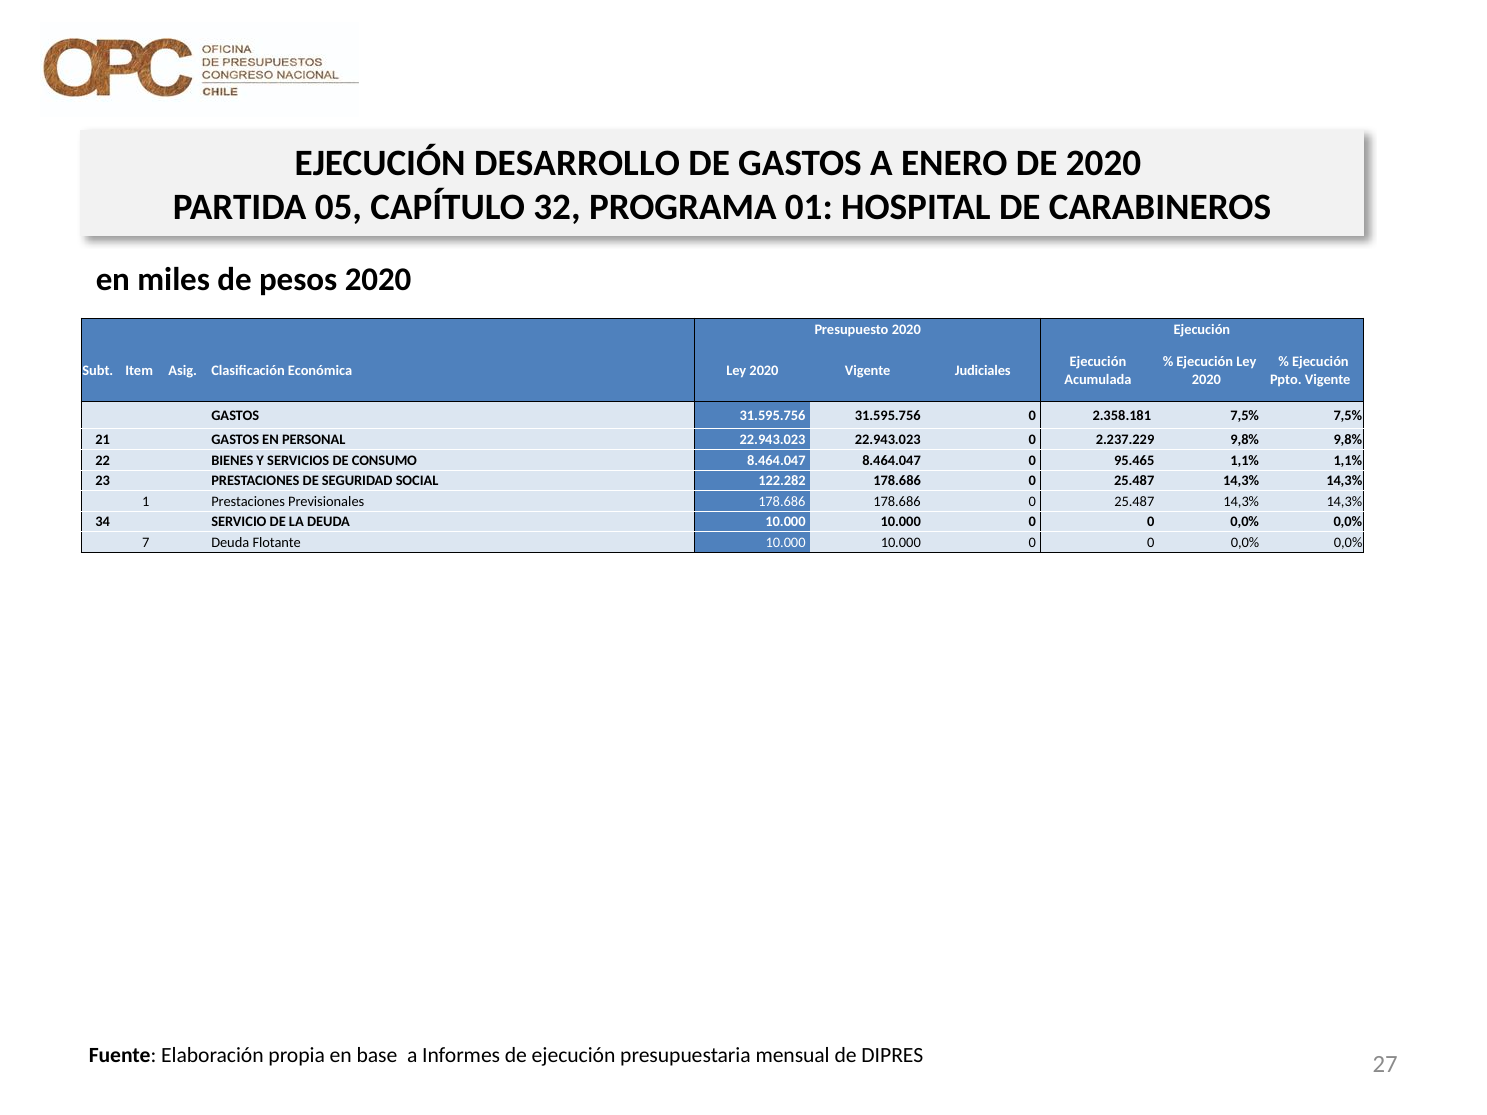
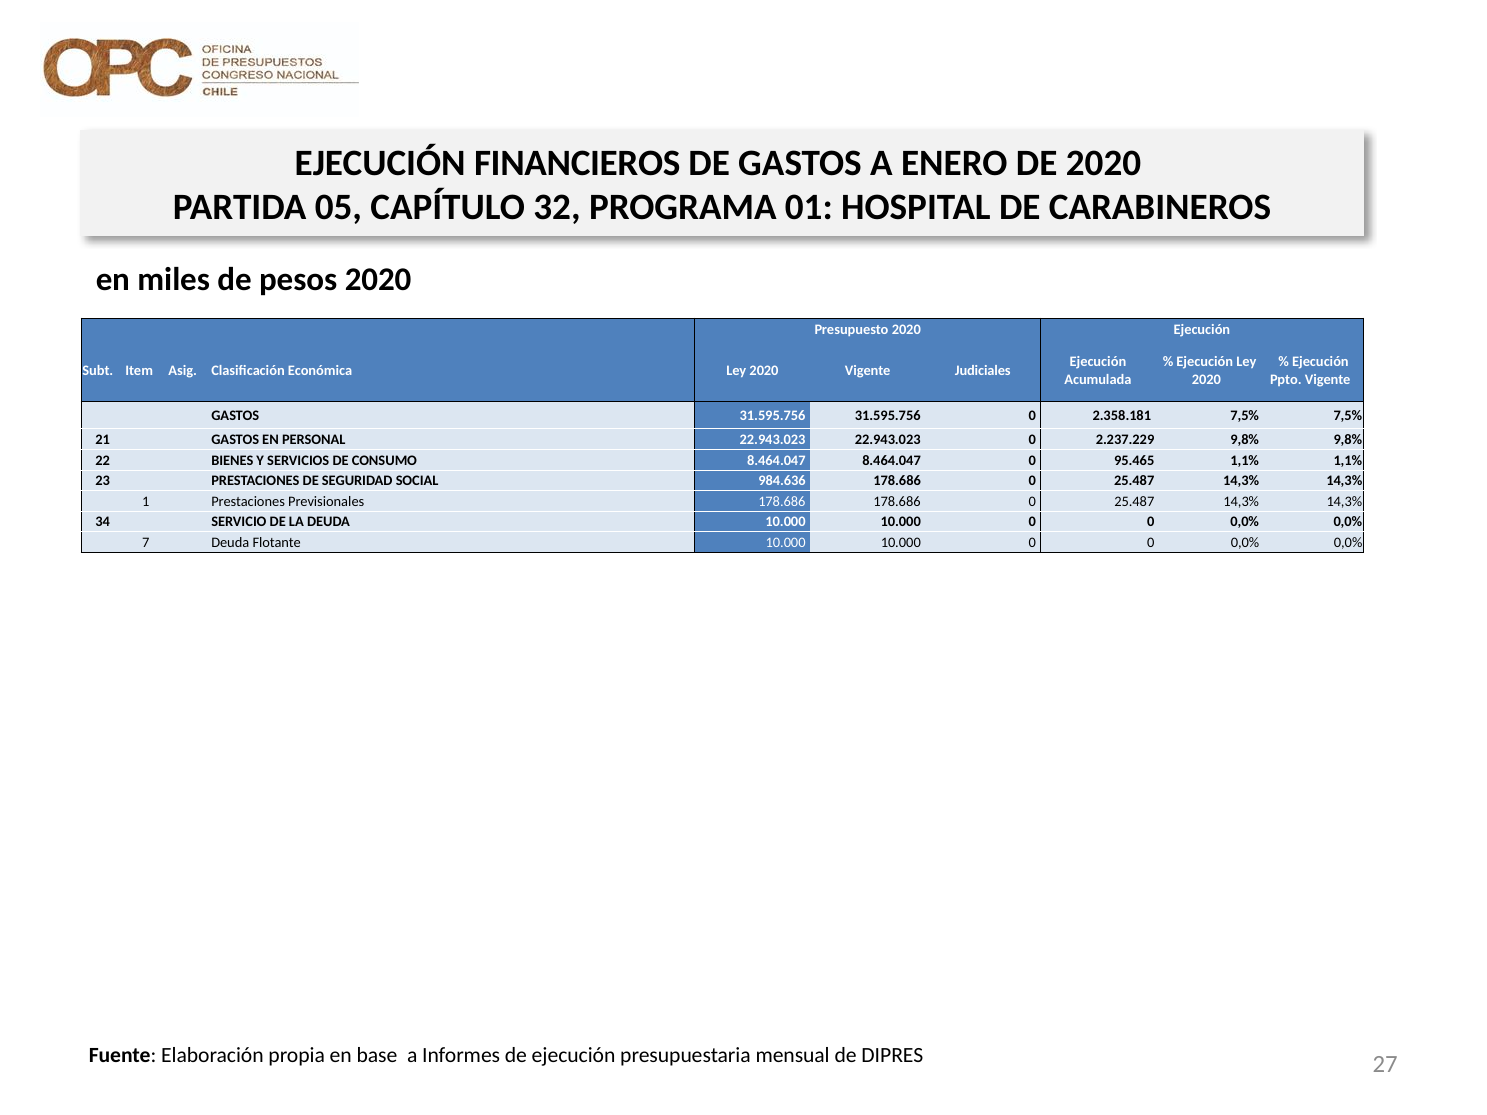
DESARROLLO: DESARROLLO -> FINANCIEROS
122.282: 122.282 -> 984.636
